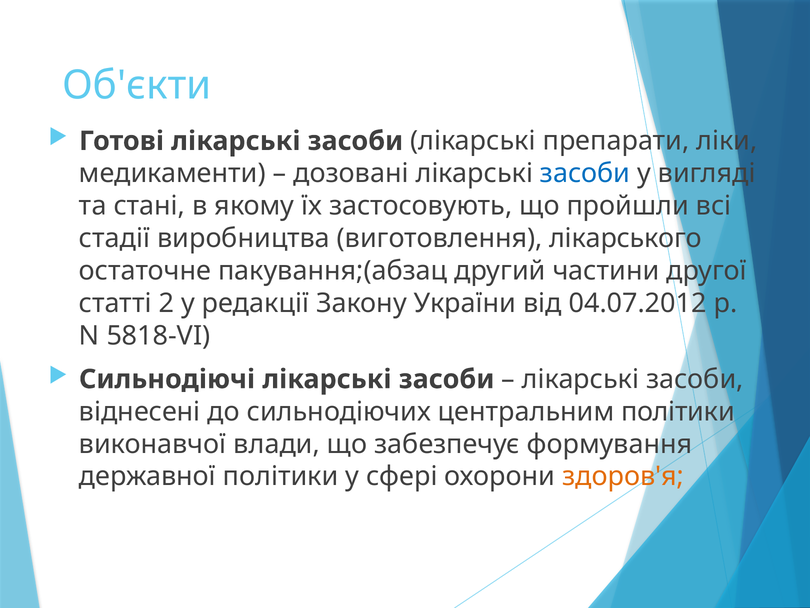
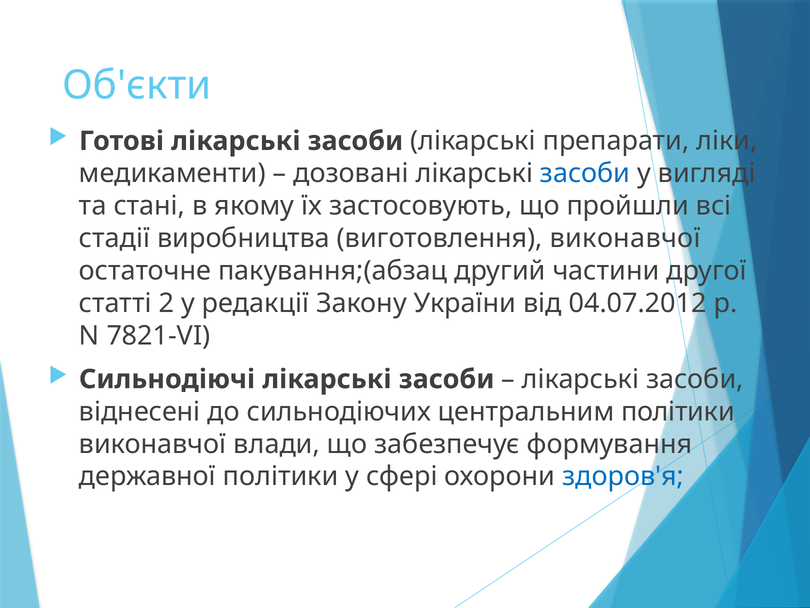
виготовлення лікарського: лікарського -> виконавчої
5818-VI: 5818-VI -> 7821-VI
здоров'я colour: orange -> blue
